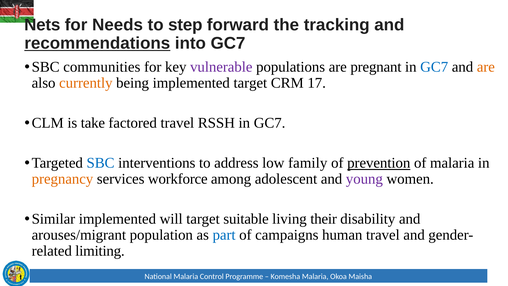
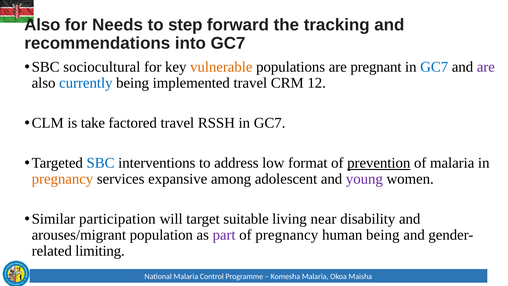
Nets at (42, 25): Nets -> Also
recommendations underline: present -> none
communities: communities -> sociocultural
vulnerable colour: purple -> orange
are at (486, 67) colour: orange -> purple
currently colour: orange -> blue
implemented target: target -> travel
17: 17 -> 12
family: family -> format
workforce: workforce -> expansive
Similar implemented: implemented -> participation
their: their -> near
part colour: blue -> purple
of campaigns: campaigns -> pregnancy
human travel: travel -> being
